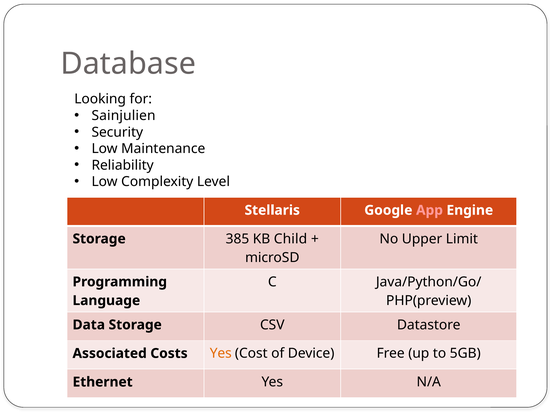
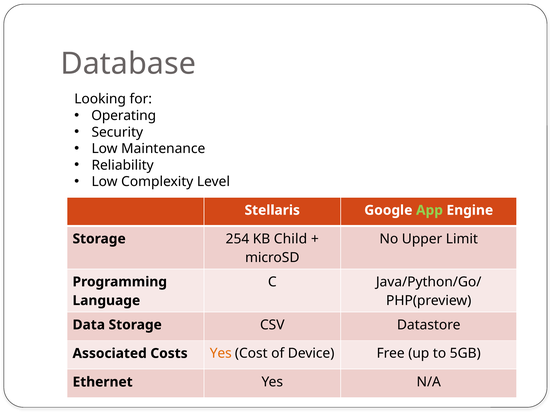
Sainjulien: Sainjulien -> Operating
App colour: pink -> light green
385: 385 -> 254
